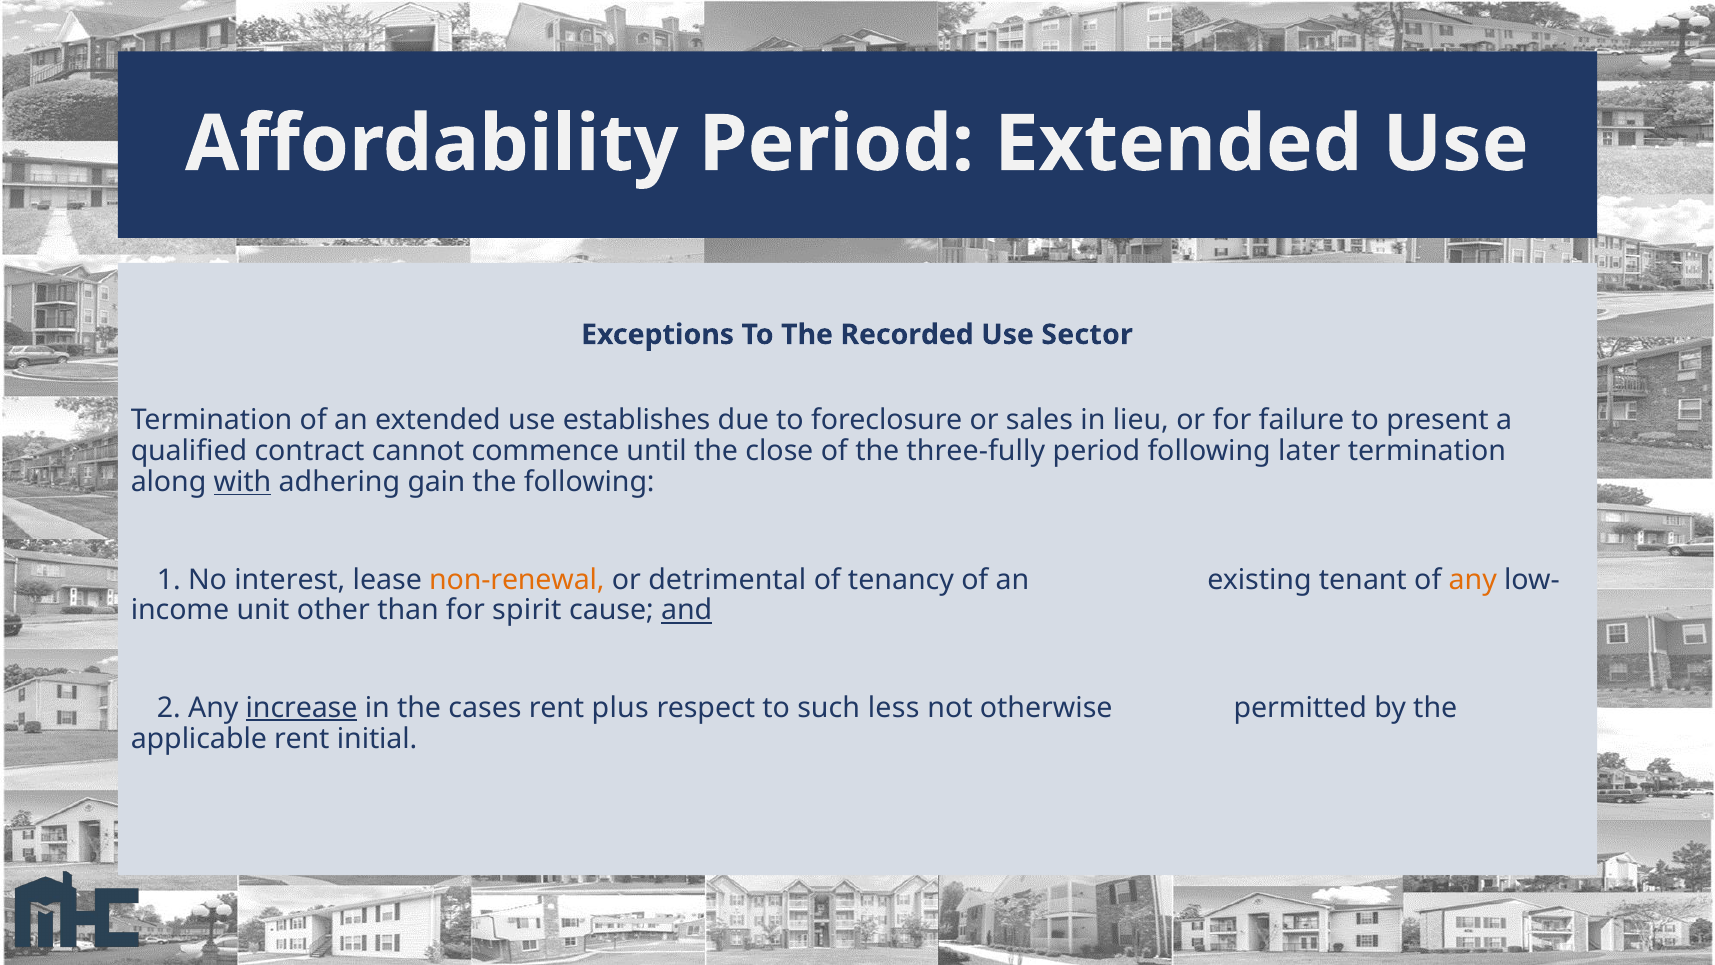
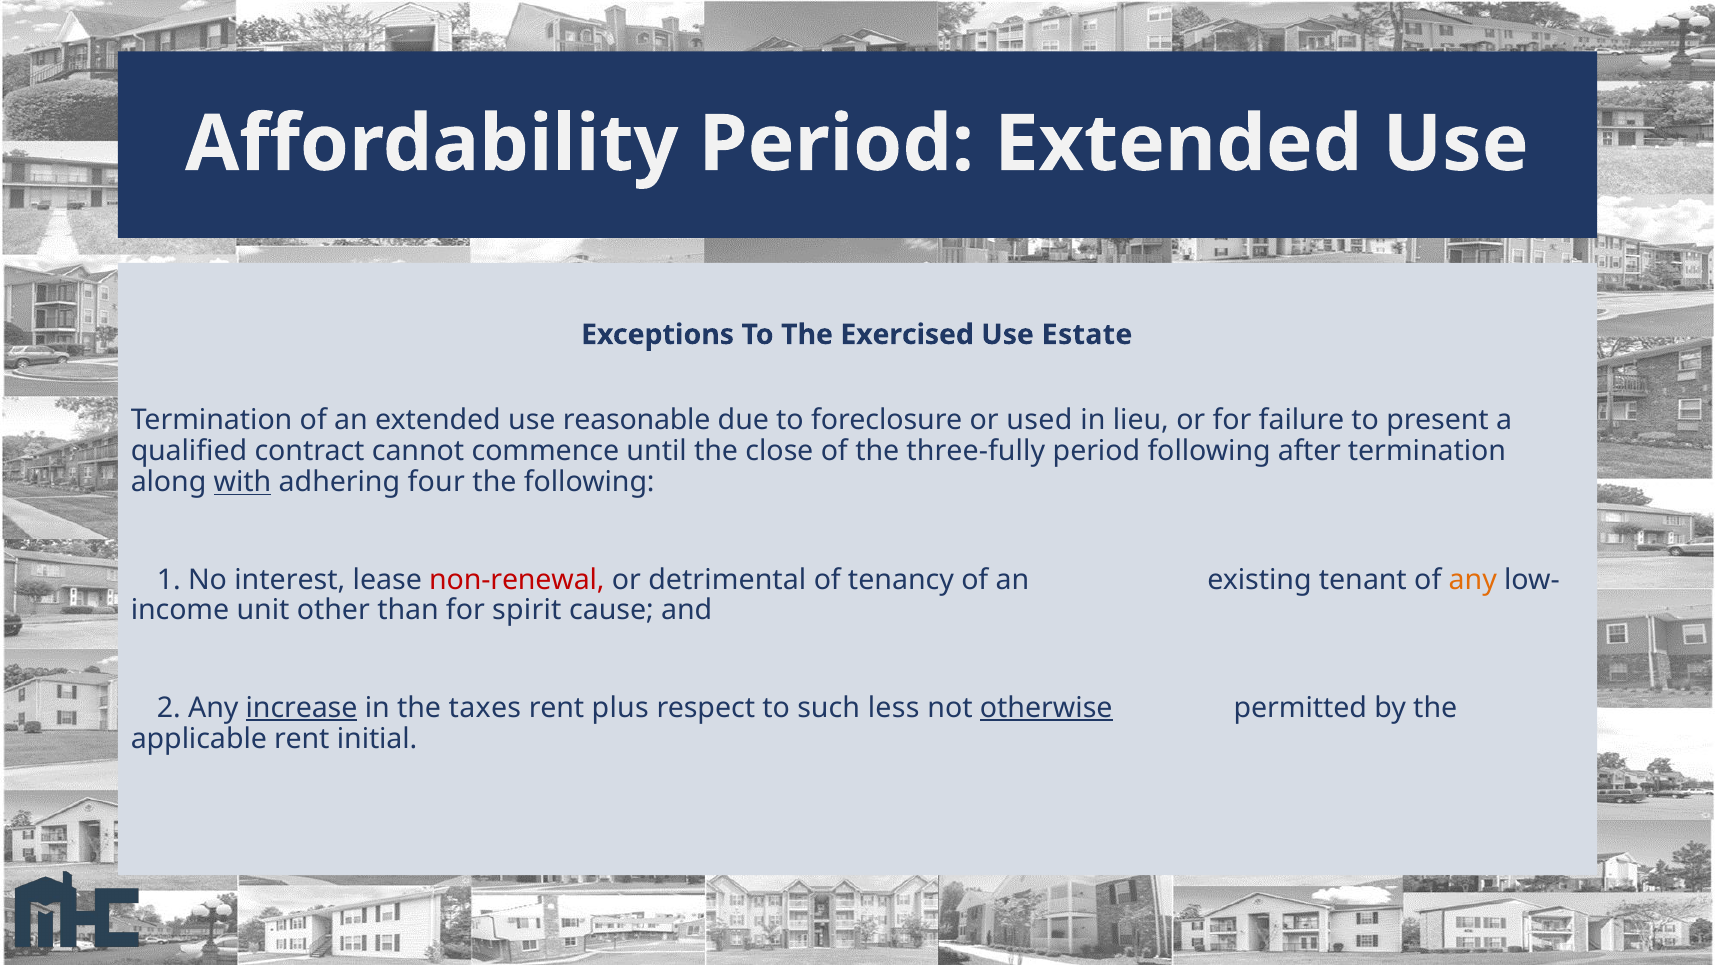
Recorded: Recorded -> Exercised
Sector: Sector -> Estate
establishes: establishes -> reasonable
sales: sales -> used
later: later -> after
gain: gain -> four
non-renewal colour: orange -> red
and underline: present -> none
cases: cases -> taxes
otherwise underline: none -> present
